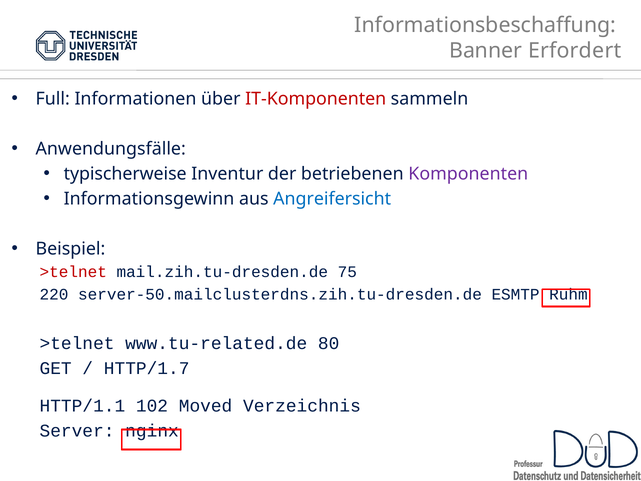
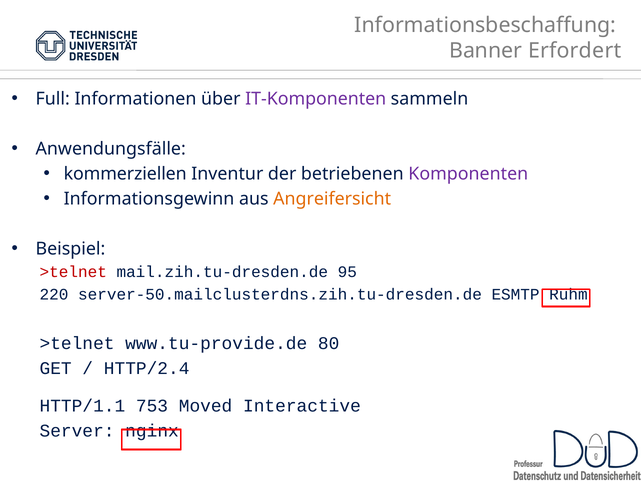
IT-Komponenten colour: red -> purple
typischerweise: typischerweise -> kommerziellen
Angreifersicht colour: blue -> orange
75: 75 -> 95
www.tu-related.de: www.tu-related.de -> www.tu-provide.de
HTTP/1.7: HTTP/1.7 -> HTTP/2.4
102: 102 -> 753
Verzeichnis: Verzeichnis -> Interactive
